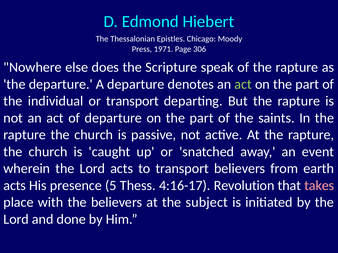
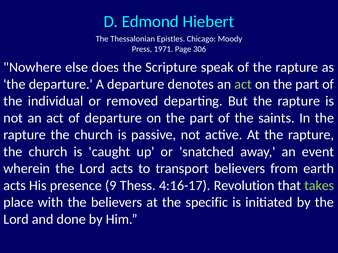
or transport: transport -> removed
5: 5 -> 9
takes colour: pink -> light green
subject: subject -> specific
